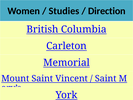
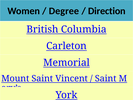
Studies: Studies -> Degree
